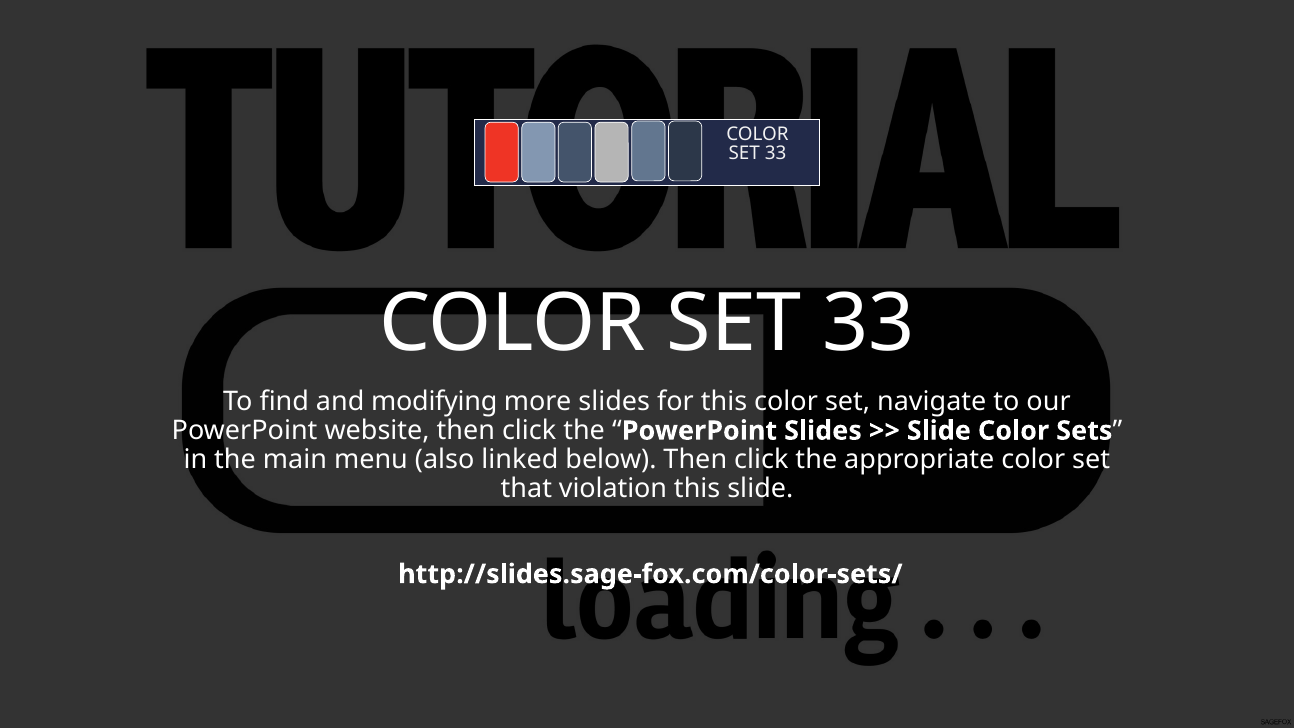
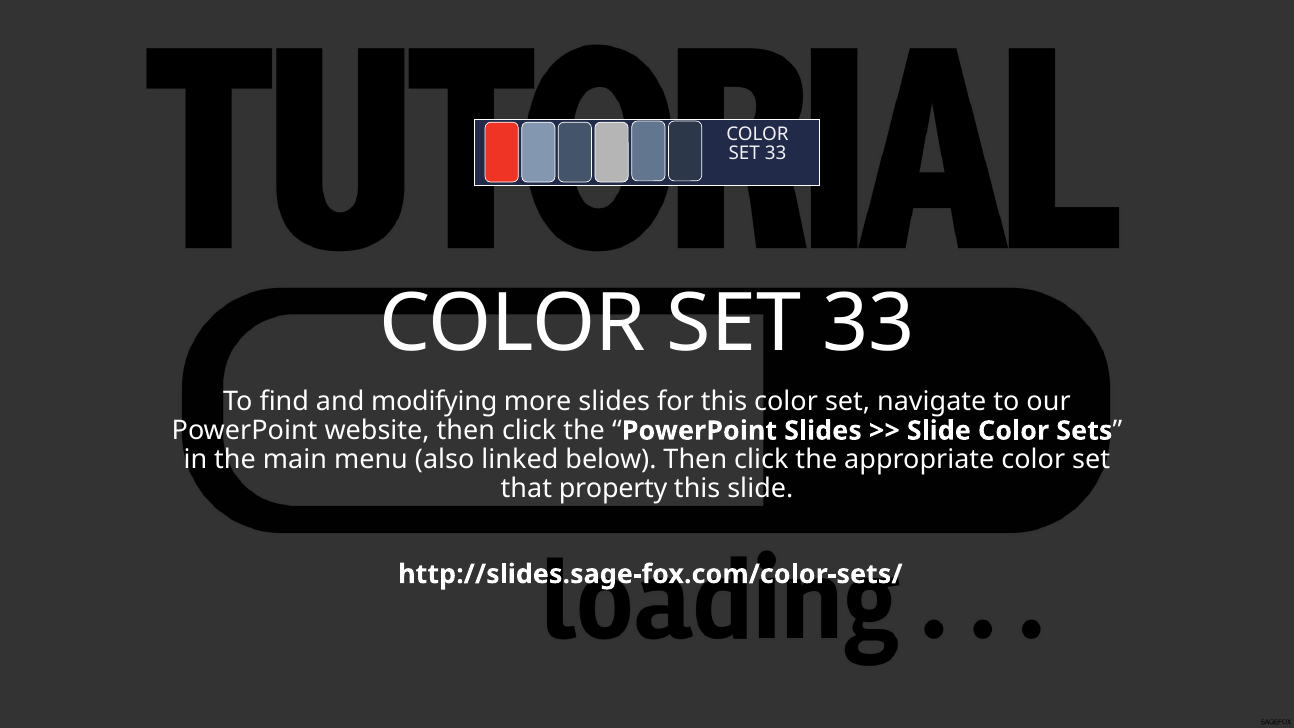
violation: violation -> property
